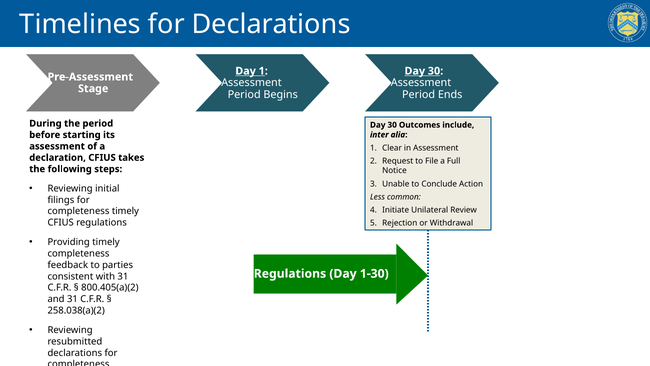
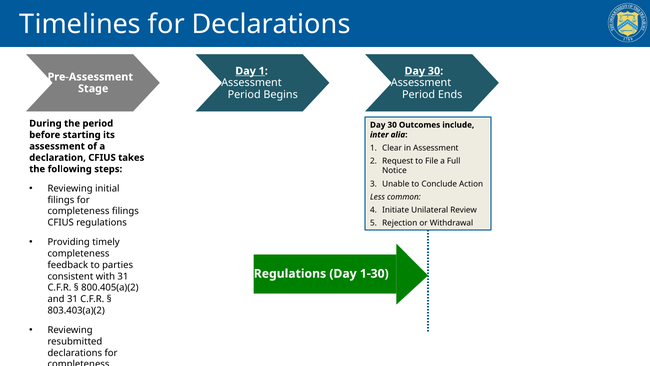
completeness timely: timely -> filings
258.038(a)(2: 258.038(a)(2 -> 803.403(a)(2
